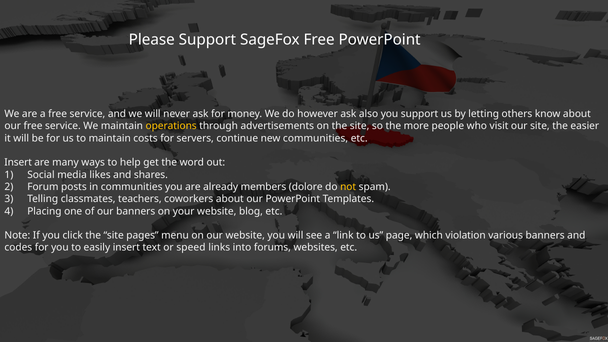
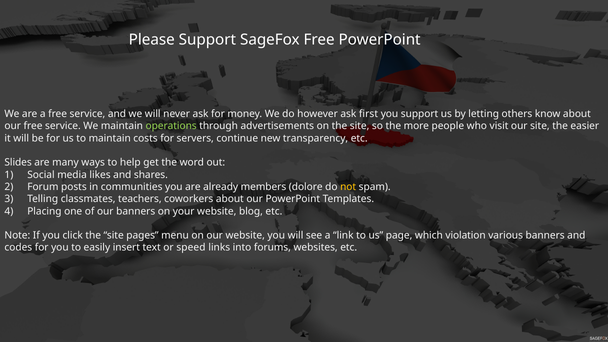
also: also -> first
operations colour: yellow -> light green
new communities: communities -> transparency
Insert at (18, 163): Insert -> Slides
